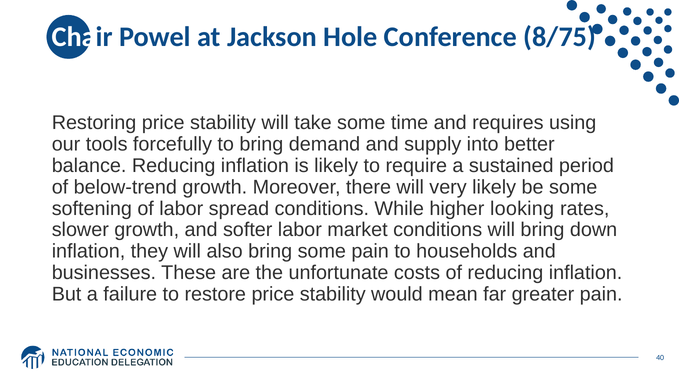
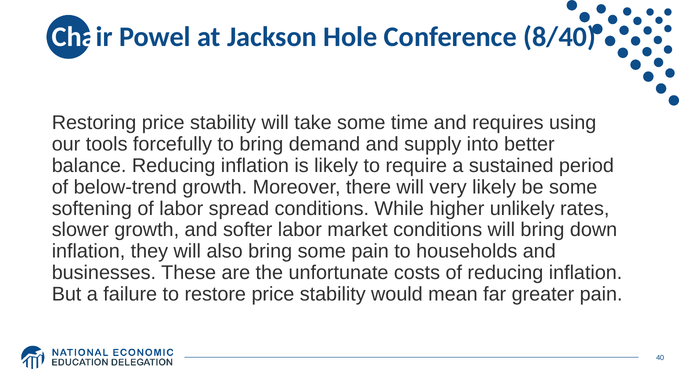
8/75: 8/75 -> 8/40
looking: looking -> unlikely
